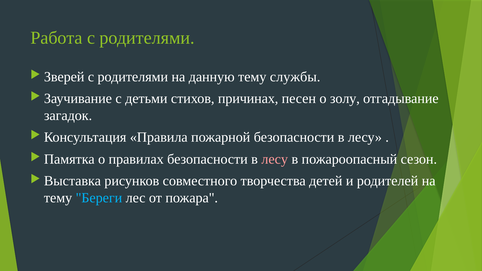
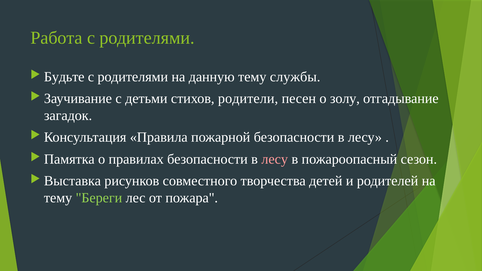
Зверей: Зверей -> Будьте
причинах: причинах -> родители
Береги colour: light blue -> light green
